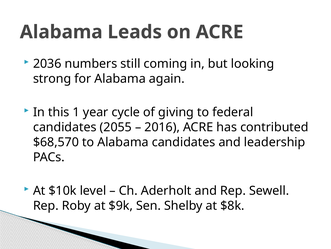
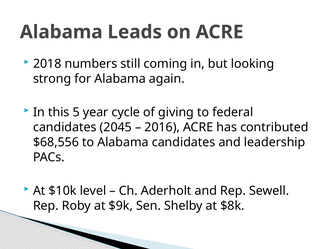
2036: 2036 -> 2018
1: 1 -> 5
2055: 2055 -> 2045
$68,570: $68,570 -> $68,556
